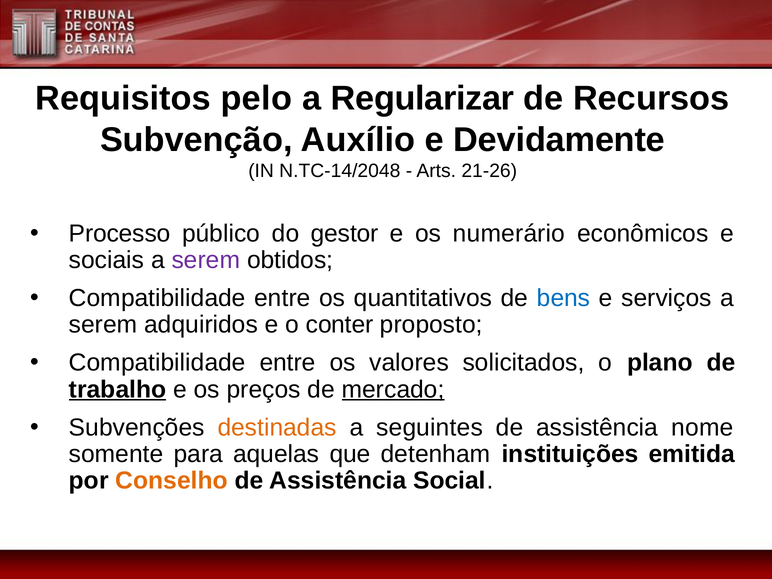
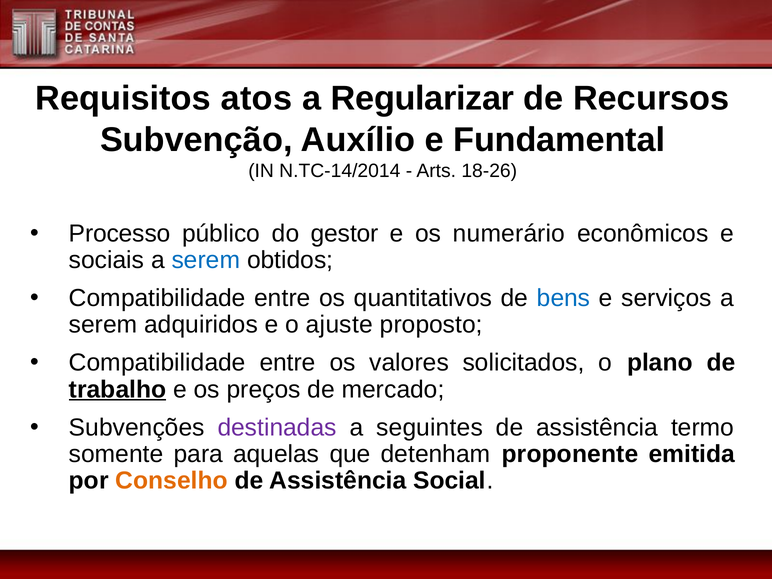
pelo: pelo -> atos
Devidamente: Devidamente -> Fundamental
N.TC-14/2048: N.TC-14/2048 -> N.TC-14/2014
21-26: 21-26 -> 18-26
serem at (206, 260) colour: purple -> blue
conter: conter -> ajuste
mercado underline: present -> none
destinadas colour: orange -> purple
nome: nome -> termo
instituições: instituições -> proponente
